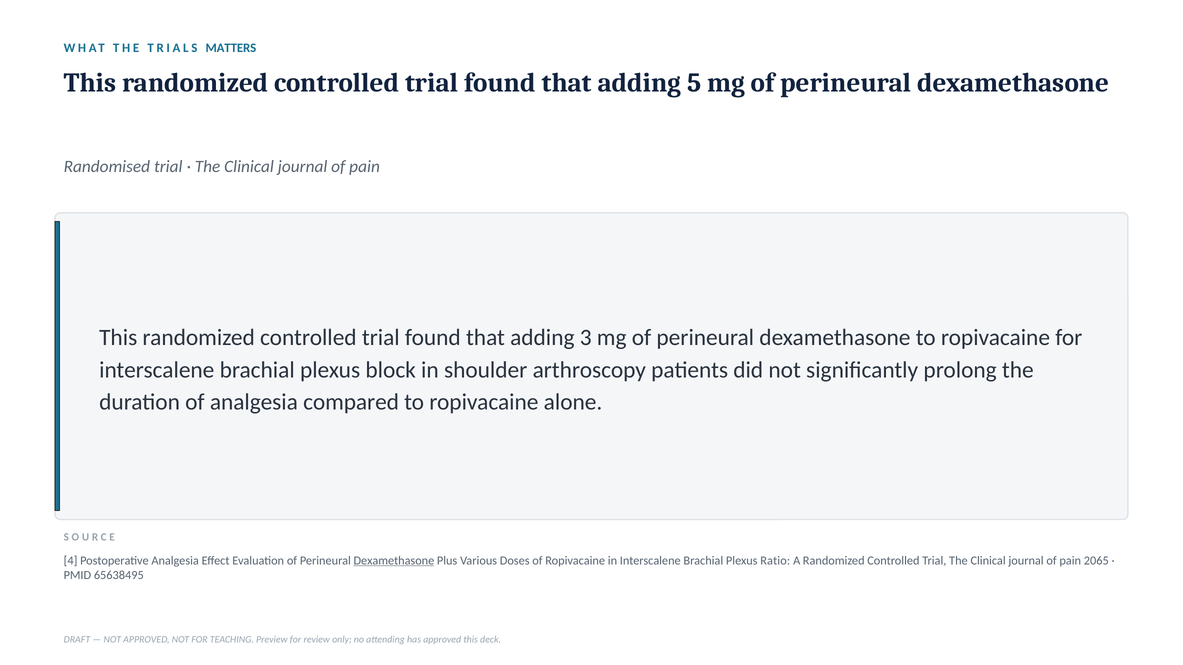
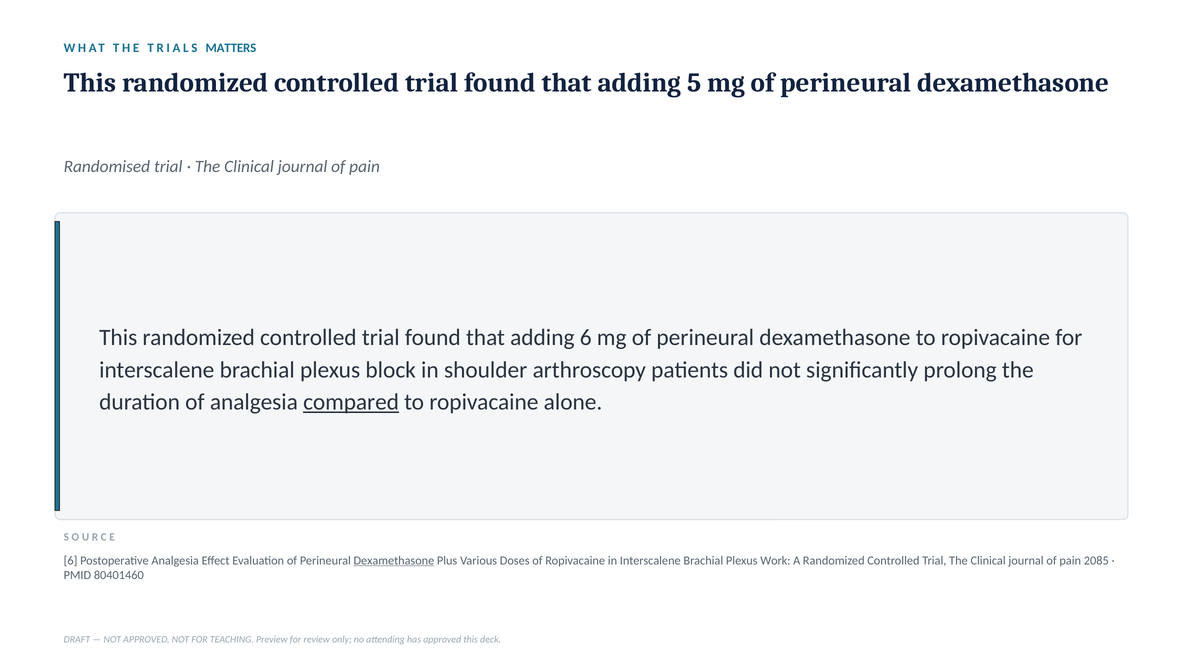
adding 3: 3 -> 6
compared underline: none -> present
4 at (71, 561): 4 -> 6
Ratio: Ratio -> Work
2065: 2065 -> 2085
65638495: 65638495 -> 80401460
